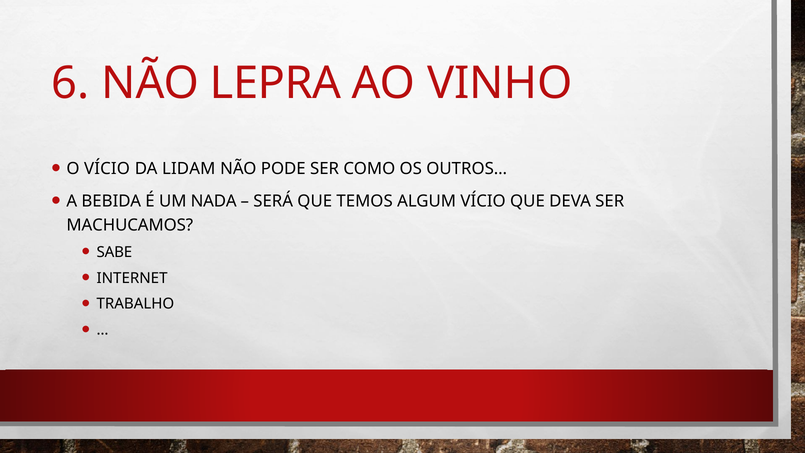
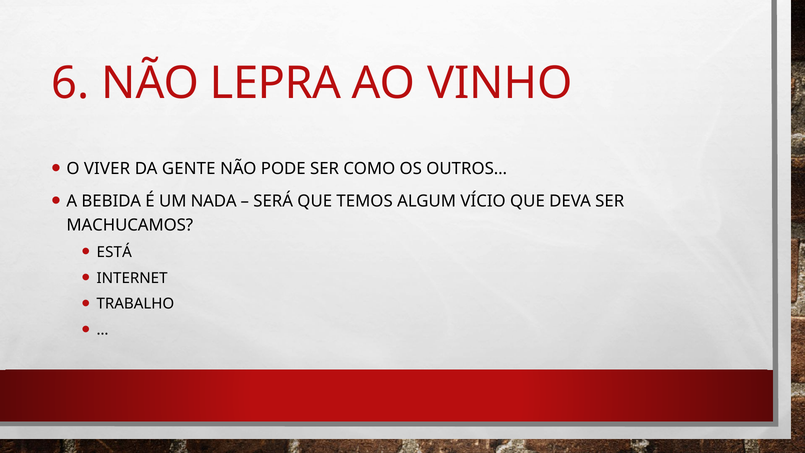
O VÍCIO: VÍCIO -> VIVER
LIDAM: LIDAM -> GENTE
SABE: SABE -> ESTÁ
